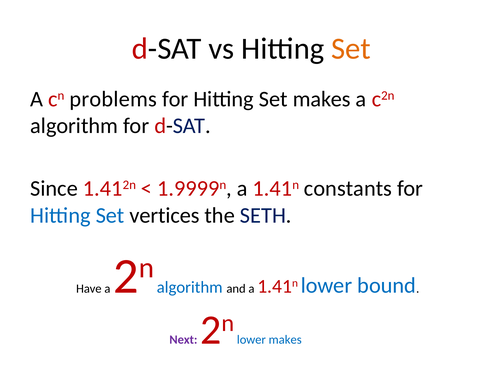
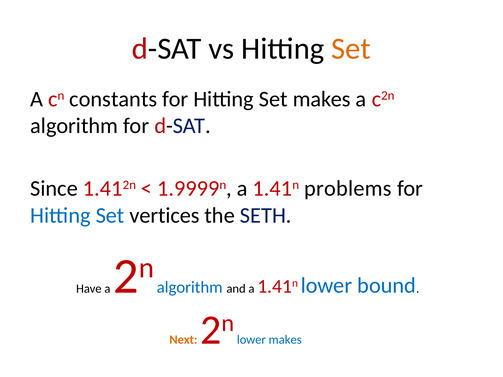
problems: problems -> constants
constants: constants -> problems
Next colour: purple -> orange
